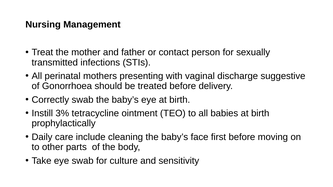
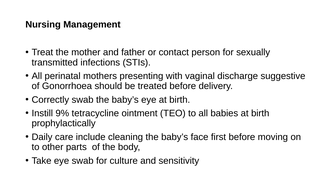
3%: 3% -> 9%
